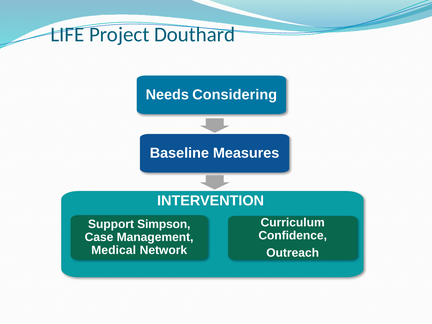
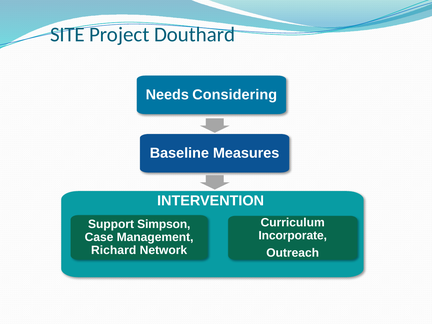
LIFE: LIFE -> SITE
Confidence: Confidence -> Incorporate
Medical: Medical -> Richard
